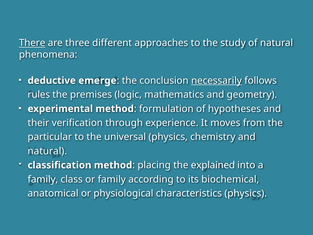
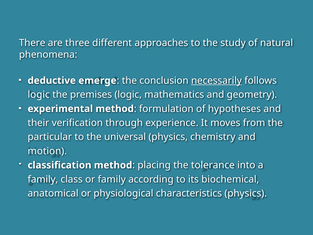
There underline: present -> none
rules at (39, 95): rules -> logic
natural at (47, 151): natural -> motion
explained: explained -> tolerance
